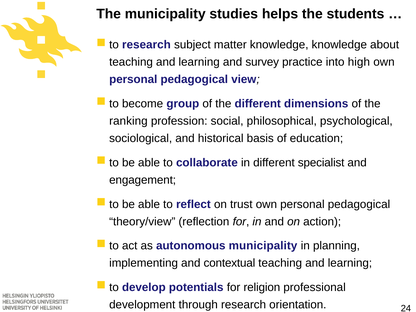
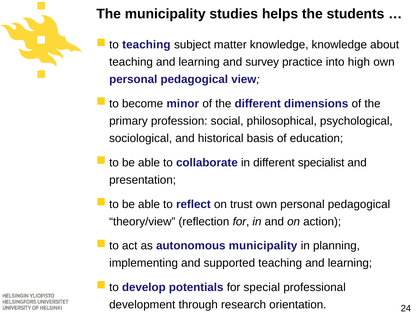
to research: research -> teaching
group: group -> minor
ranking: ranking -> primary
engagement: engagement -> presentation
contextual: contextual -> supported
religion: religion -> special
